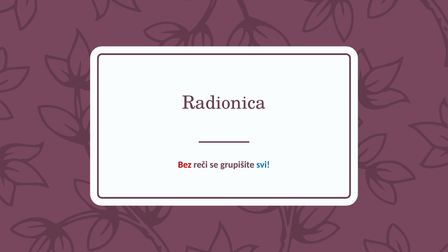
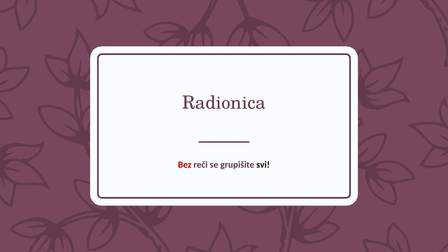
svi colour: blue -> black
